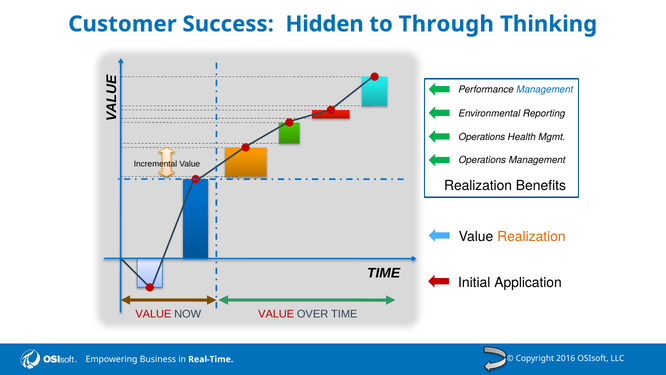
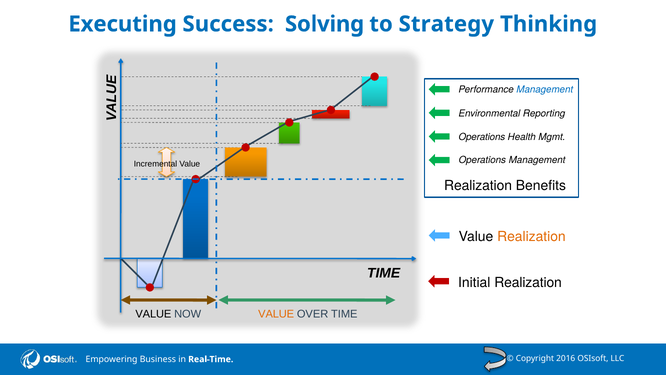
Customer: Customer -> Executing
Hidden: Hidden -> Solving
Through: Through -> Strategy
Initial Application: Application -> Realization
VALUE at (153, 314) colour: red -> black
VALUE at (276, 314) colour: red -> orange
